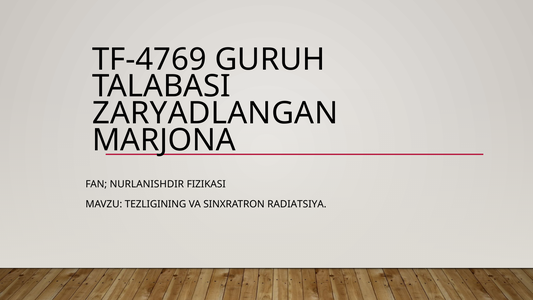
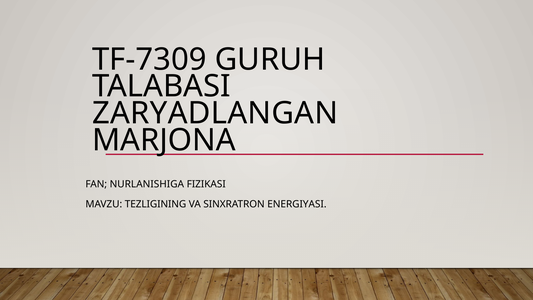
TF-4769: TF-4769 -> TF-7309
NURLANISHDIR: NURLANISHDIR -> NURLANISHIGA
RADIATSIYA: RADIATSIYA -> ENERGIYASI
